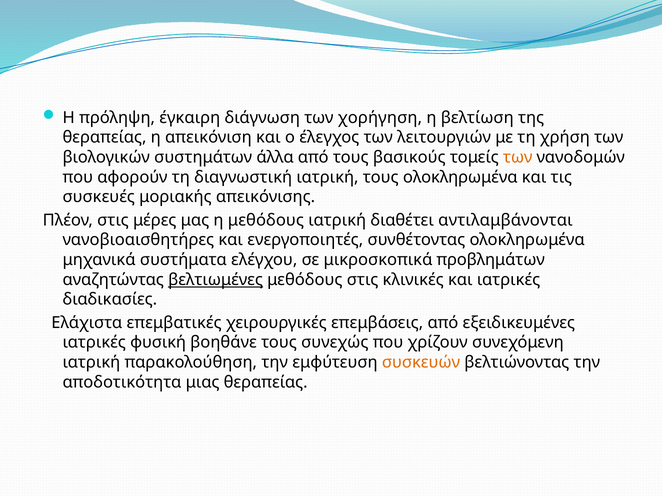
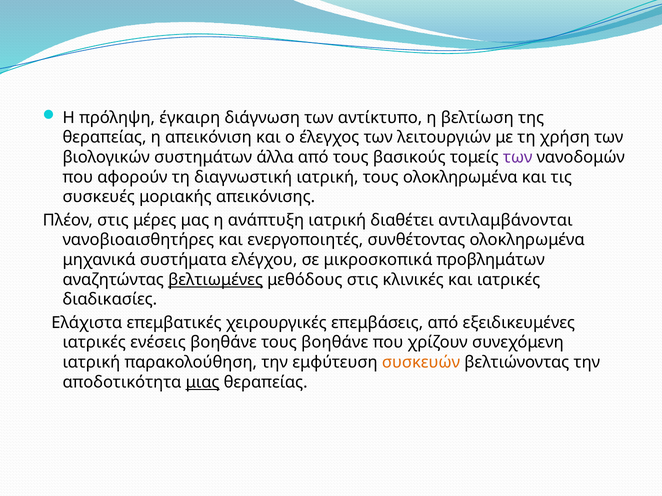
χορήγηση: χορήγηση -> αντίκτυπο
των at (518, 158) colour: orange -> purple
η μεθόδους: μεθόδους -> ανάπτυξη
φυσική: φυσική -> ενέσεις
τους συνεχώς: συνεχώς -> βοηθάνε
μιας underline: none -> present
